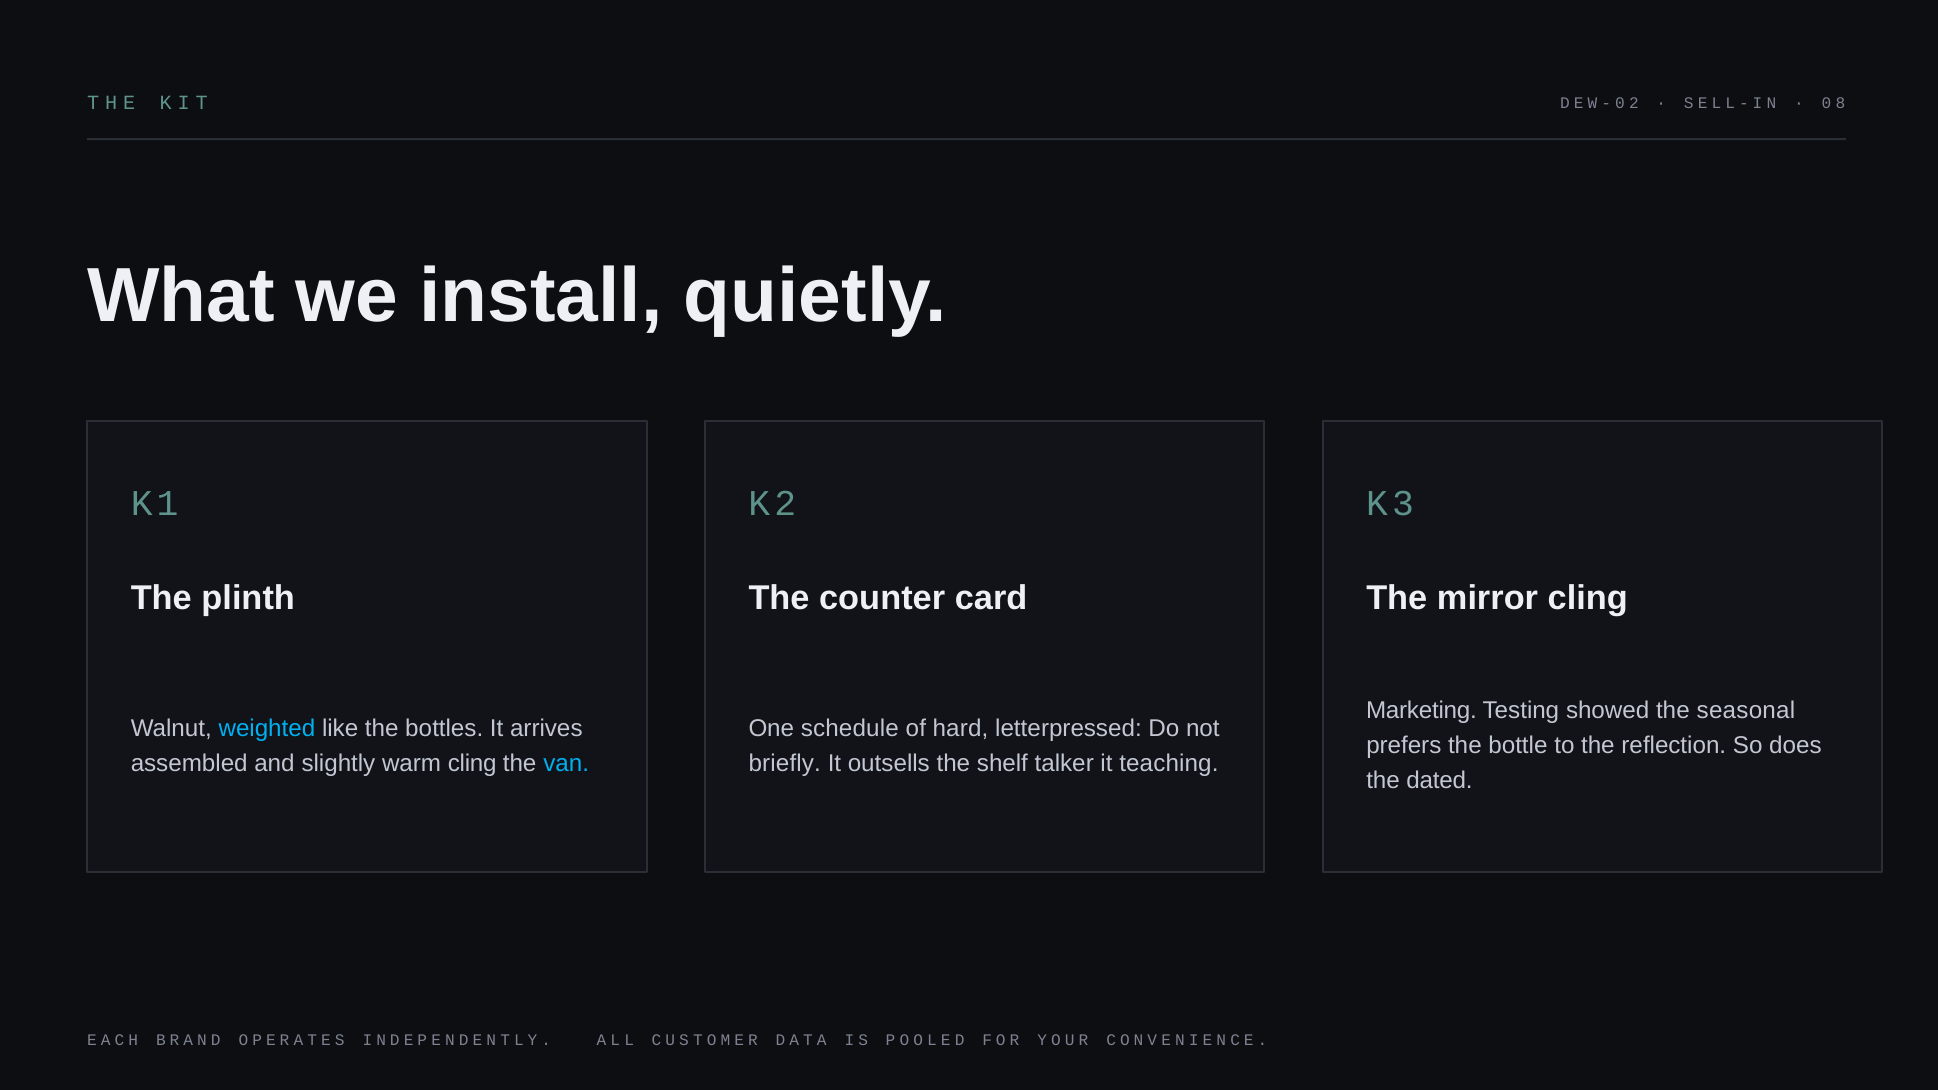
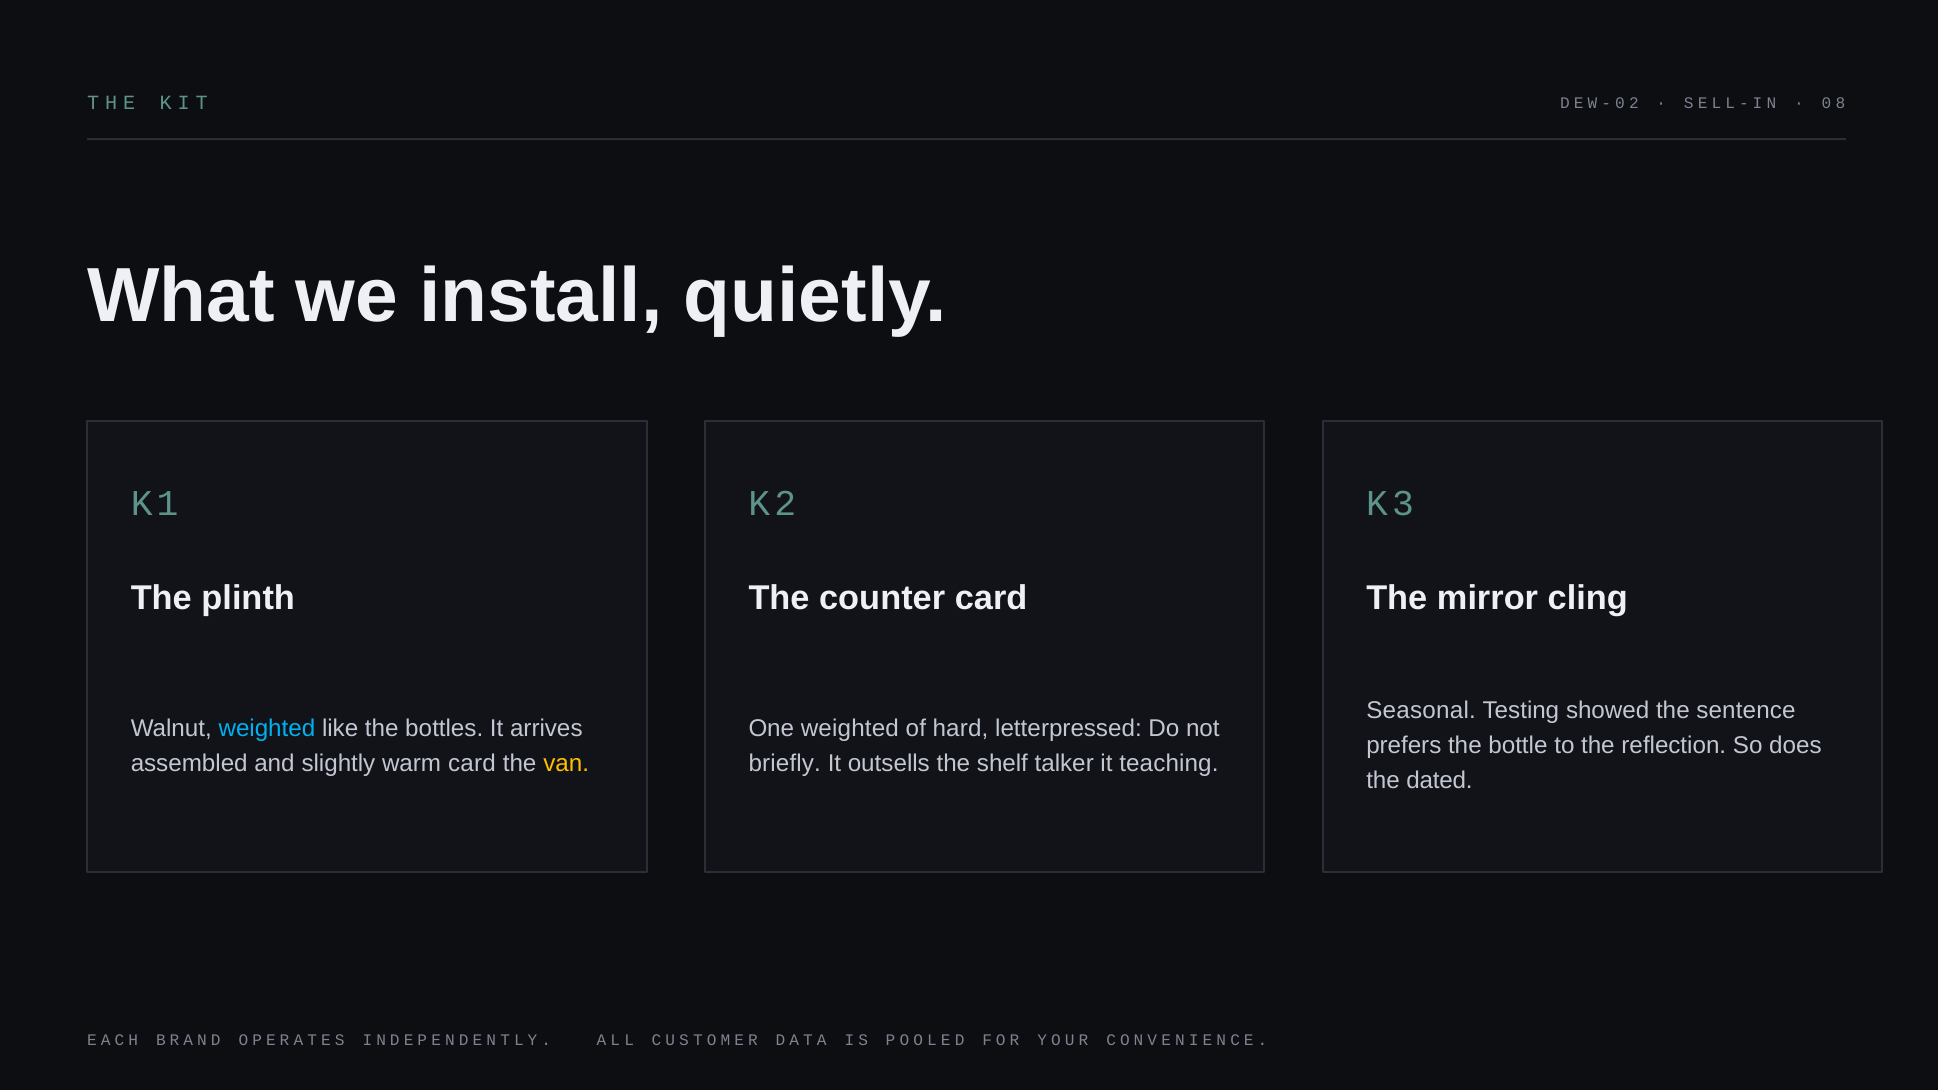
Marketing: Marketing -> Seasonal
seasonal: seasonal -> sentence
One schedule: schedule -> weighted
warm cling: cling -> card
van colour: light blue -> yellow
